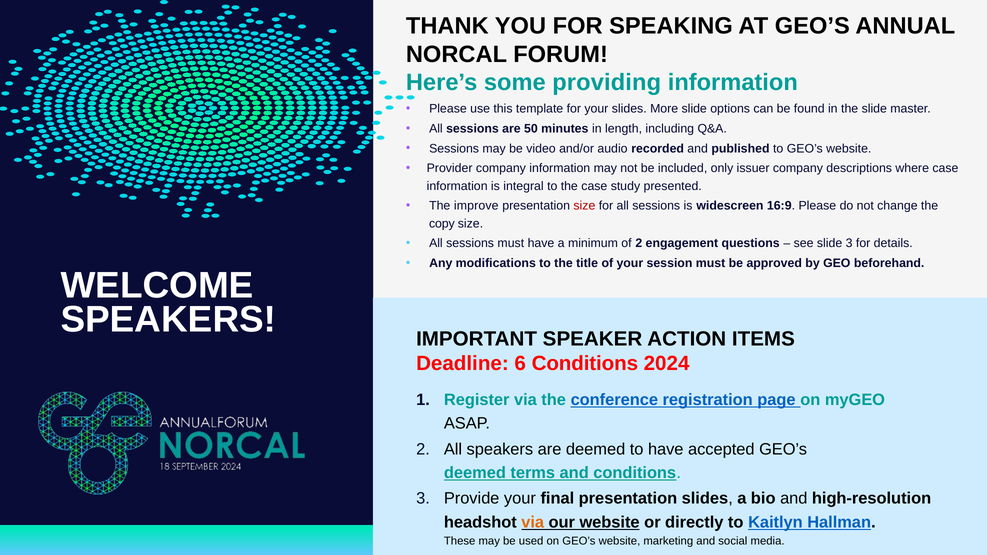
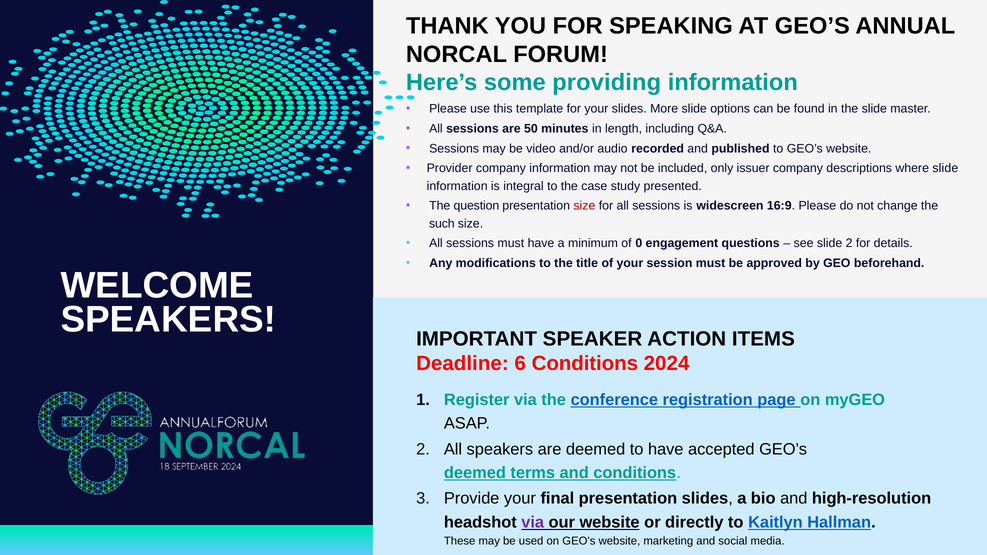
where case: case -> slide
improve: improve -> question
copy: copy -> such
of 2: 2 -> 0
slide 3: 3 -> 2
via at (533, 522) colour: orange -> purple
